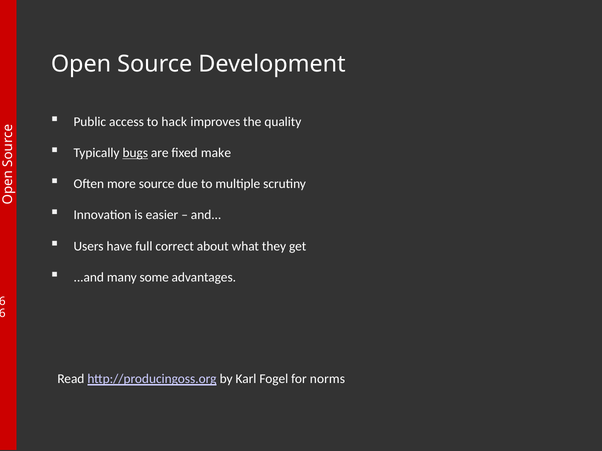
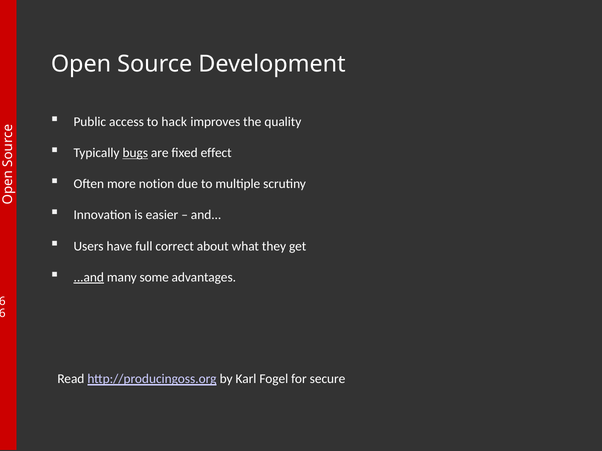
make: make -> effect
more source: source -> notion
...and underline: none -> present
norms: norms -> secure
